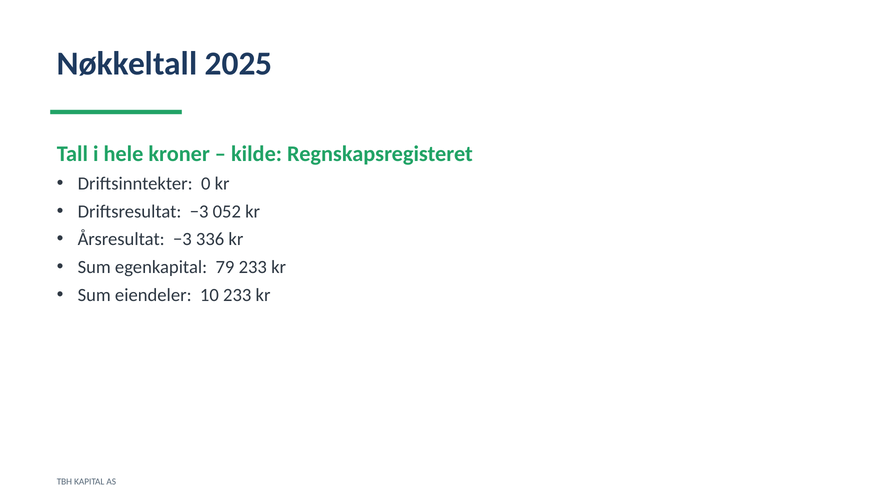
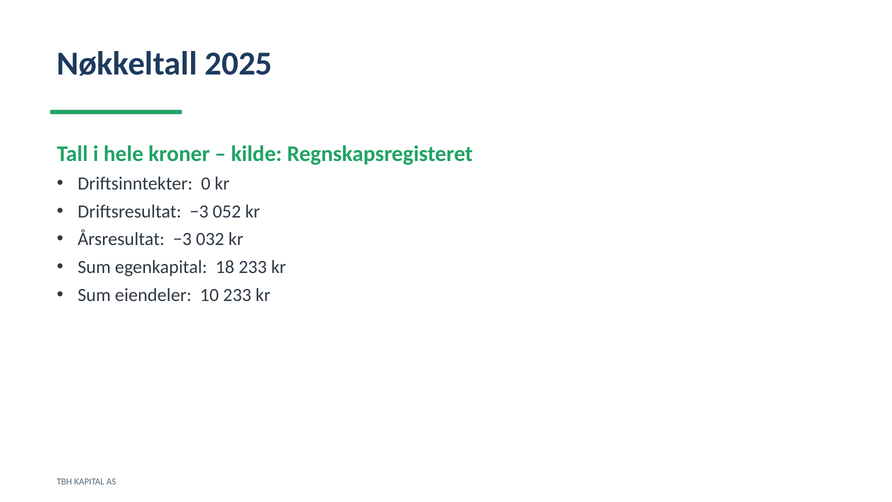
336: 336 -> 032
79: 79 -> 18
